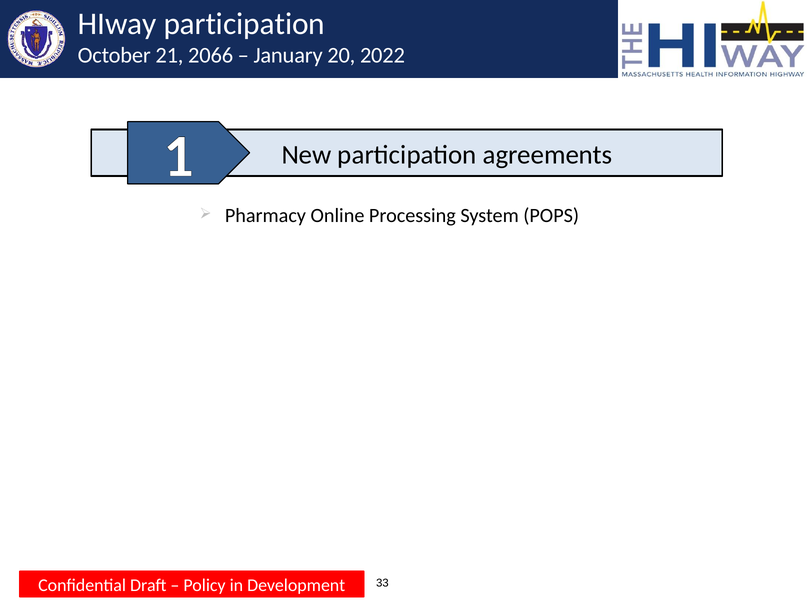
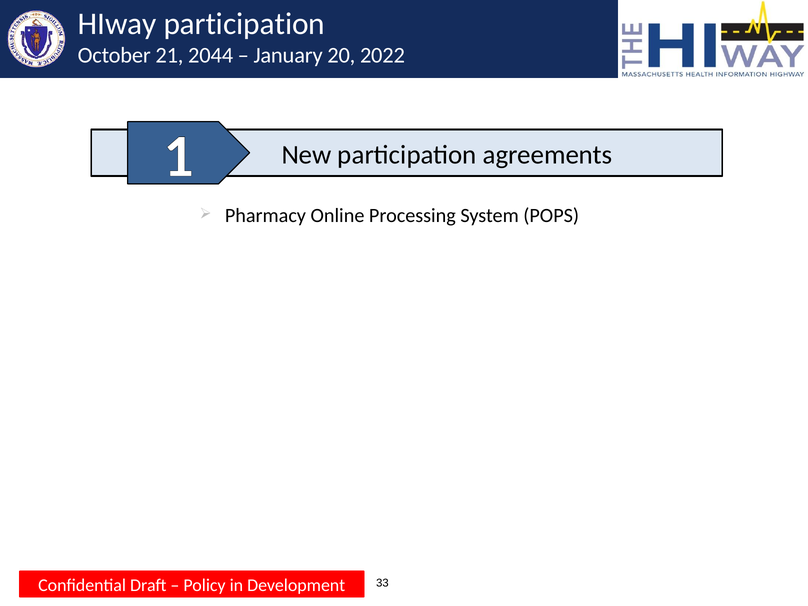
2066: 2066 -> 2044
